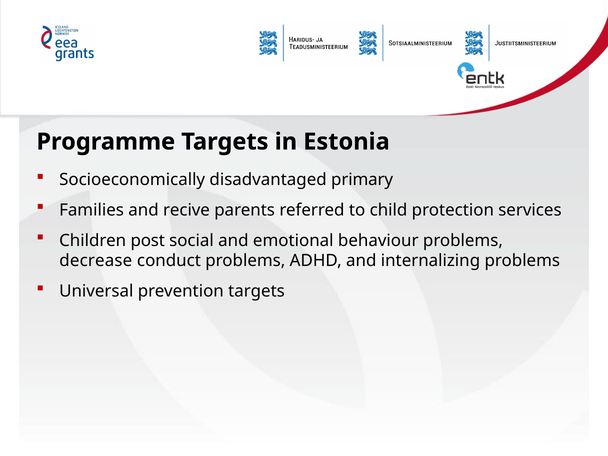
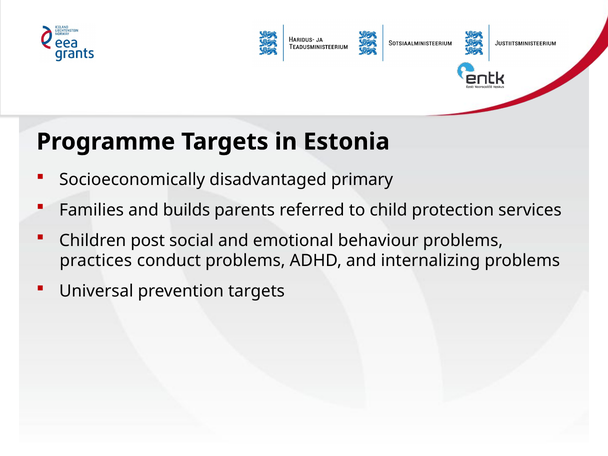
recive: recive -> builds
decrease: decrease -> practices
